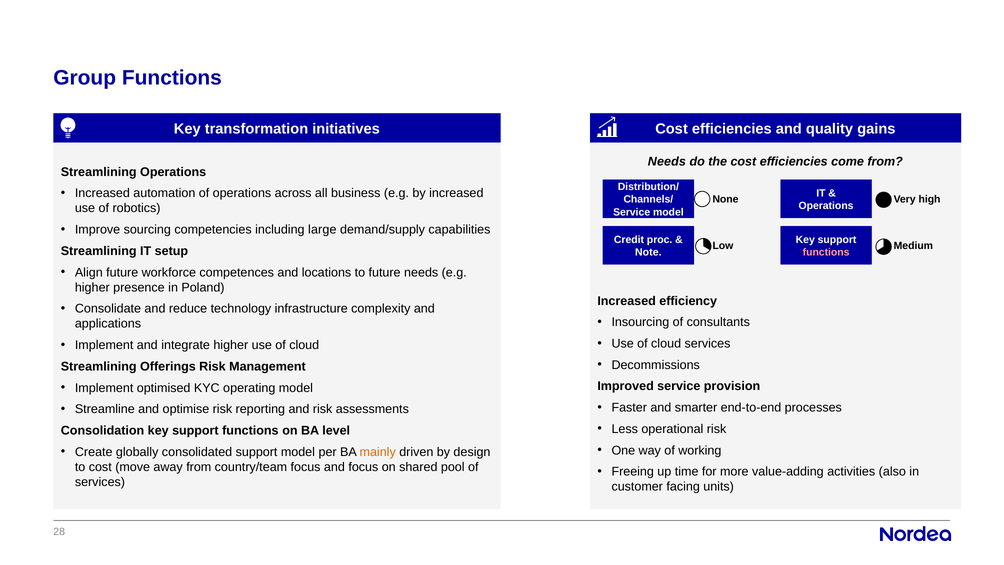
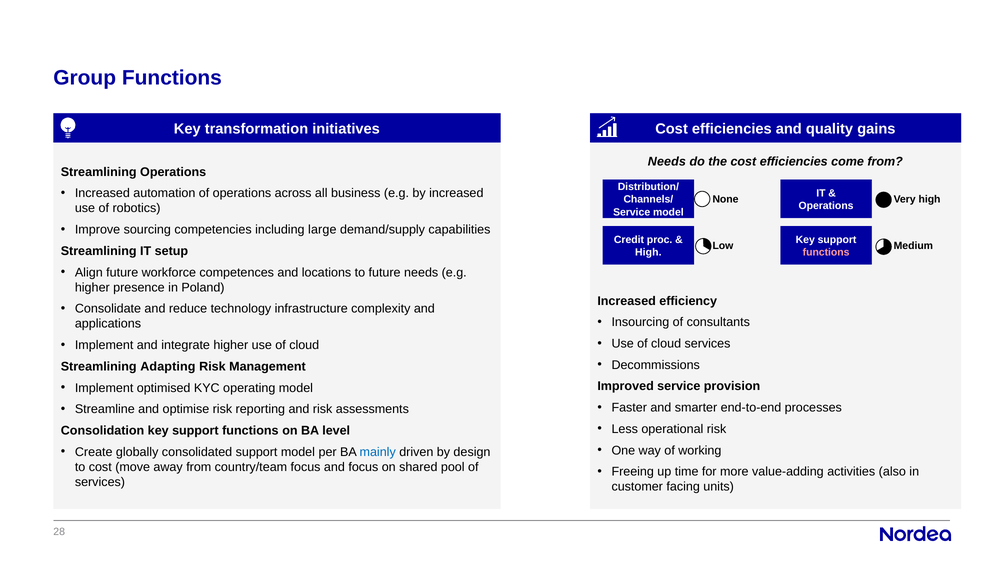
Note at (648, 252): Note -> High
Offerings: Offerings -> Adapting
mainly colour: orange -> blue
